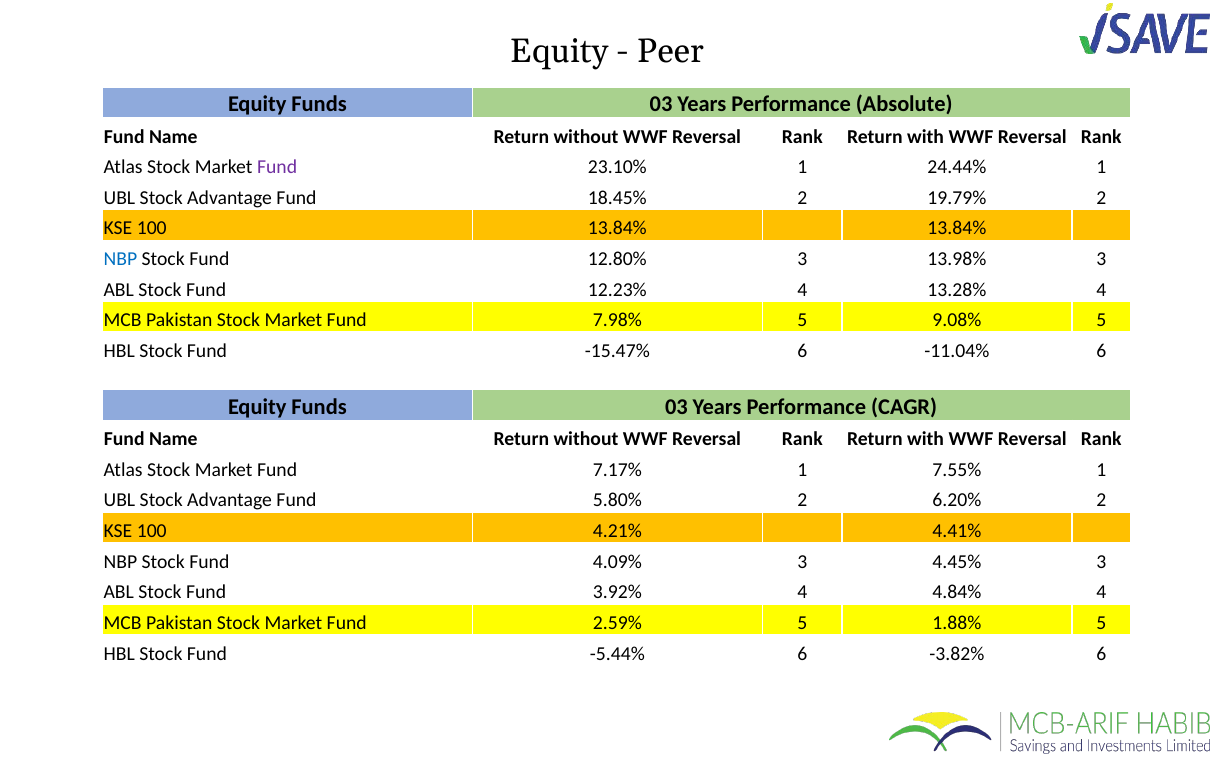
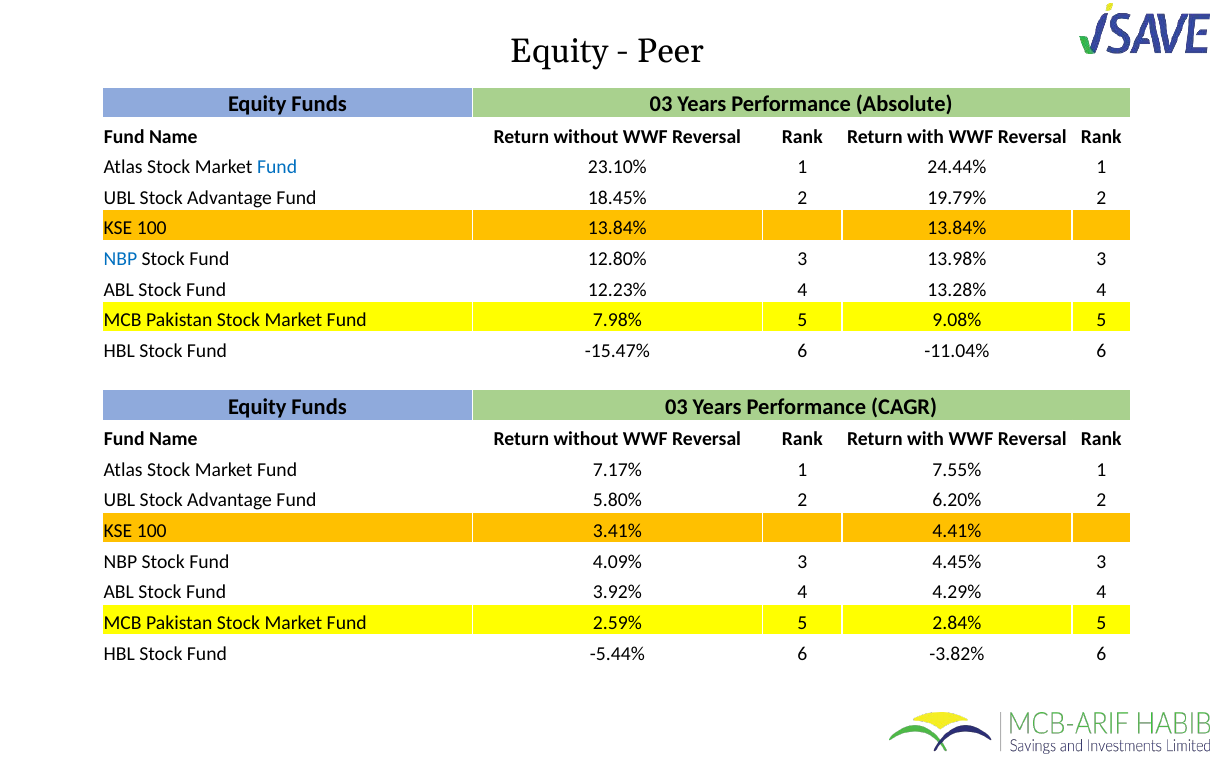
Fund at (277, 167) colour: purple -> blue
4.21%: 4.21% -> 3.41%
4.84%: 4.84% -> 4.29%
1.88%: 1.88% -> 2.84%
